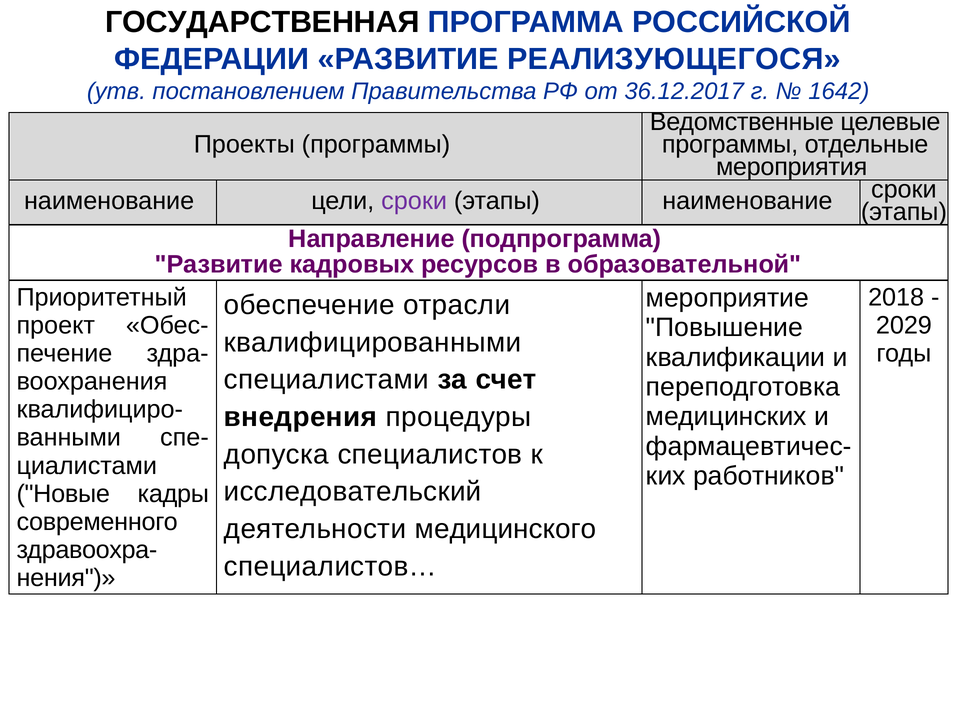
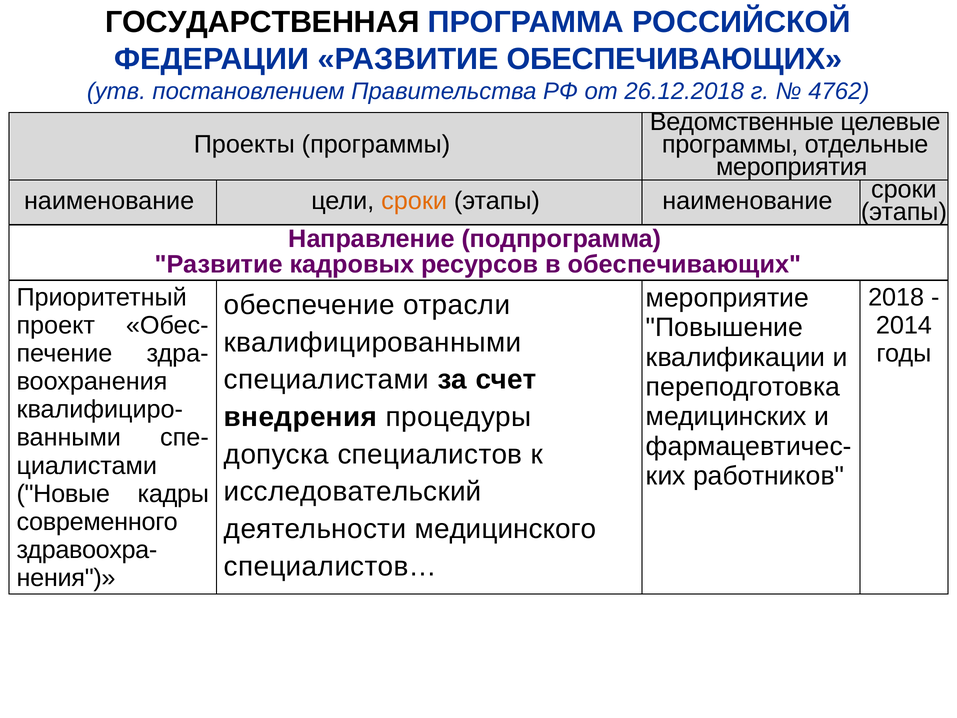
РАЗВИТИЕ РЕАЛИЗУЮЩЕГОСЯ: РЕАЛИЗУЮЩЕГОСЯ -> ОБЕСПЕЧИВАЮЩИХ
36.12.2017: 36.12.2017 -> 26.12.2018
1642: 1642 -> 4762
сроки at (414, 201) colour: purple -> orange
в образовательной: образовательной -> обеспечивающих
2029: 2029 -> 2014
